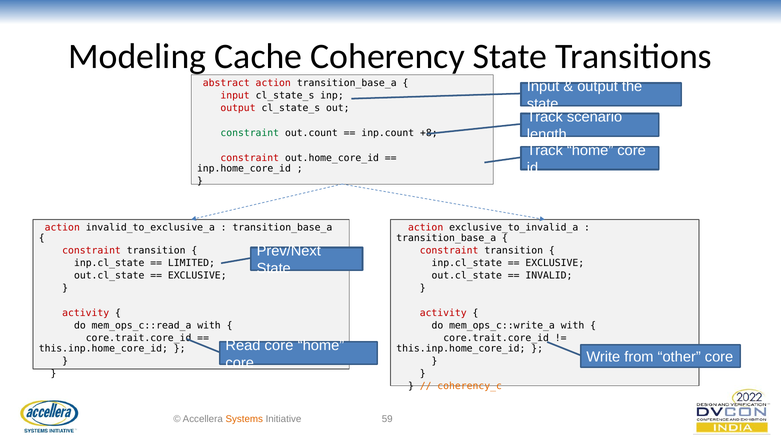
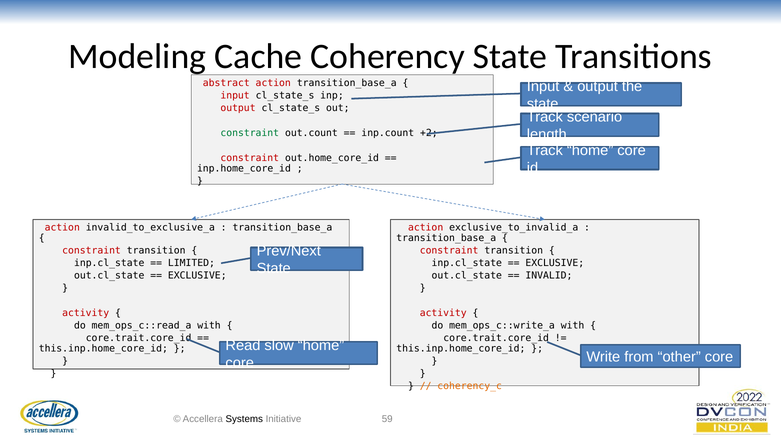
+8: +8 -> +2
Read core: core -> slow
Systems colour: orange -> black
